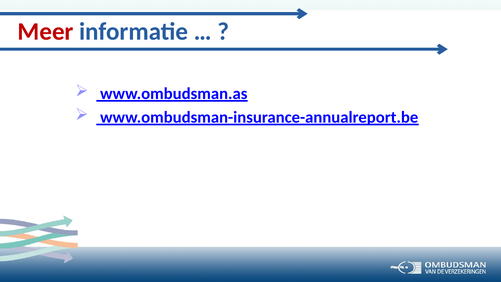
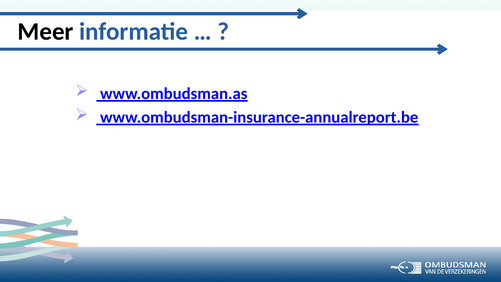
Meer colour: red -> black
